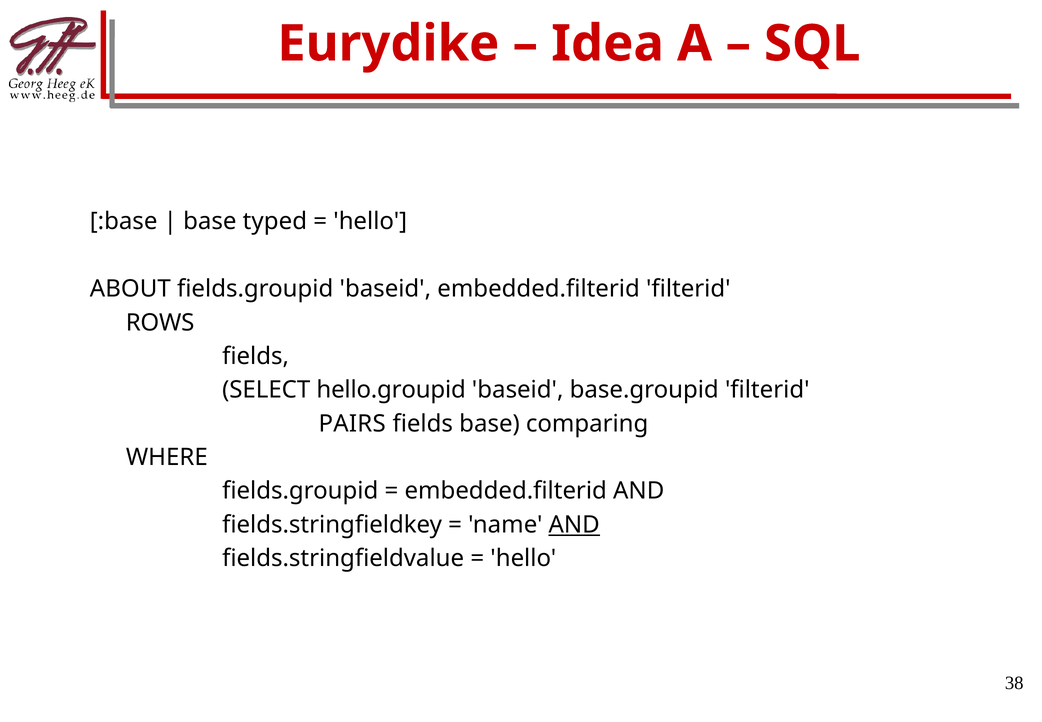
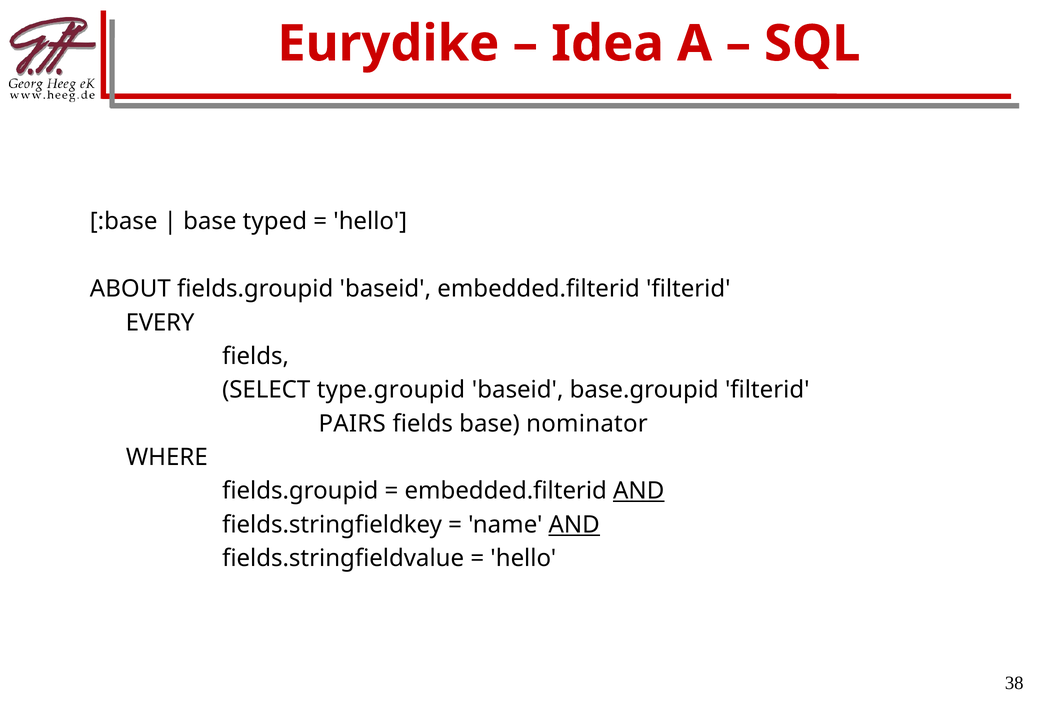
ROWS: ROWS -> EVERY
hello.groupid: hello.groupid -> type.groupid
comparing: comparing -> nominator
AND at (639, 491) underline: none -> present
